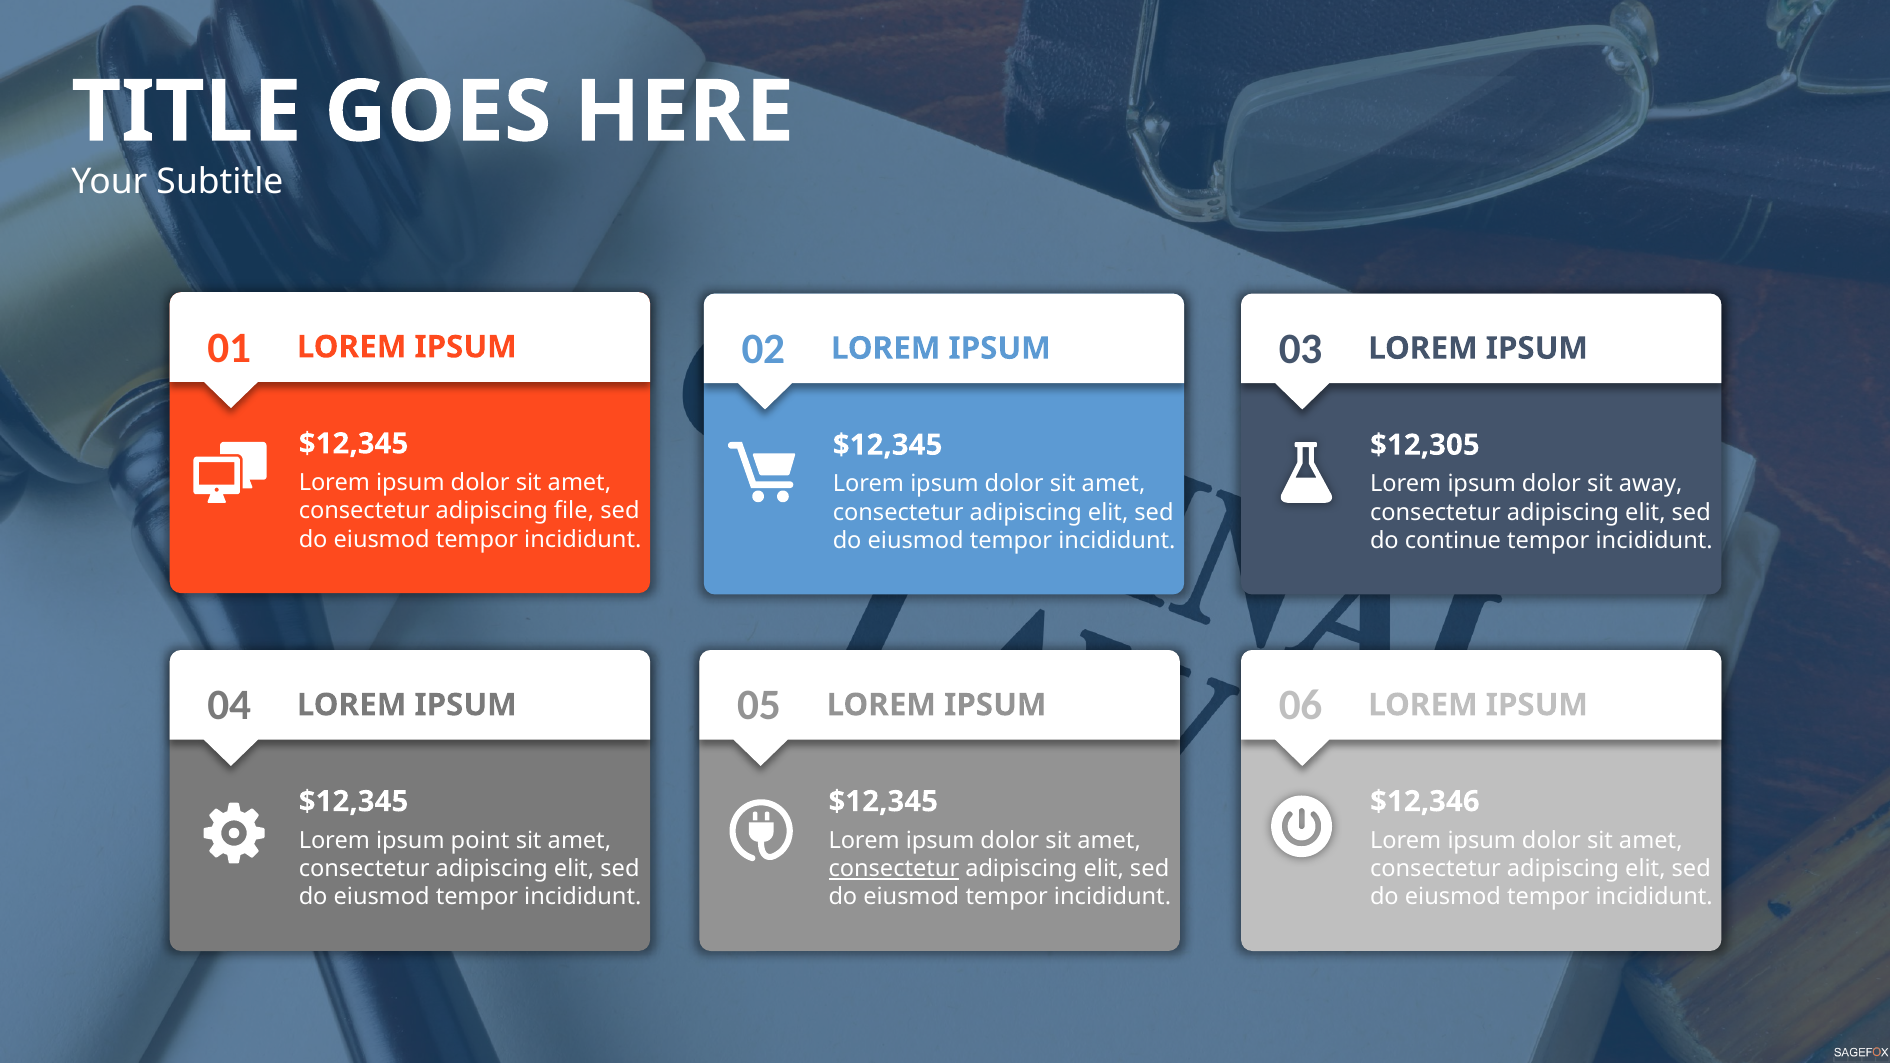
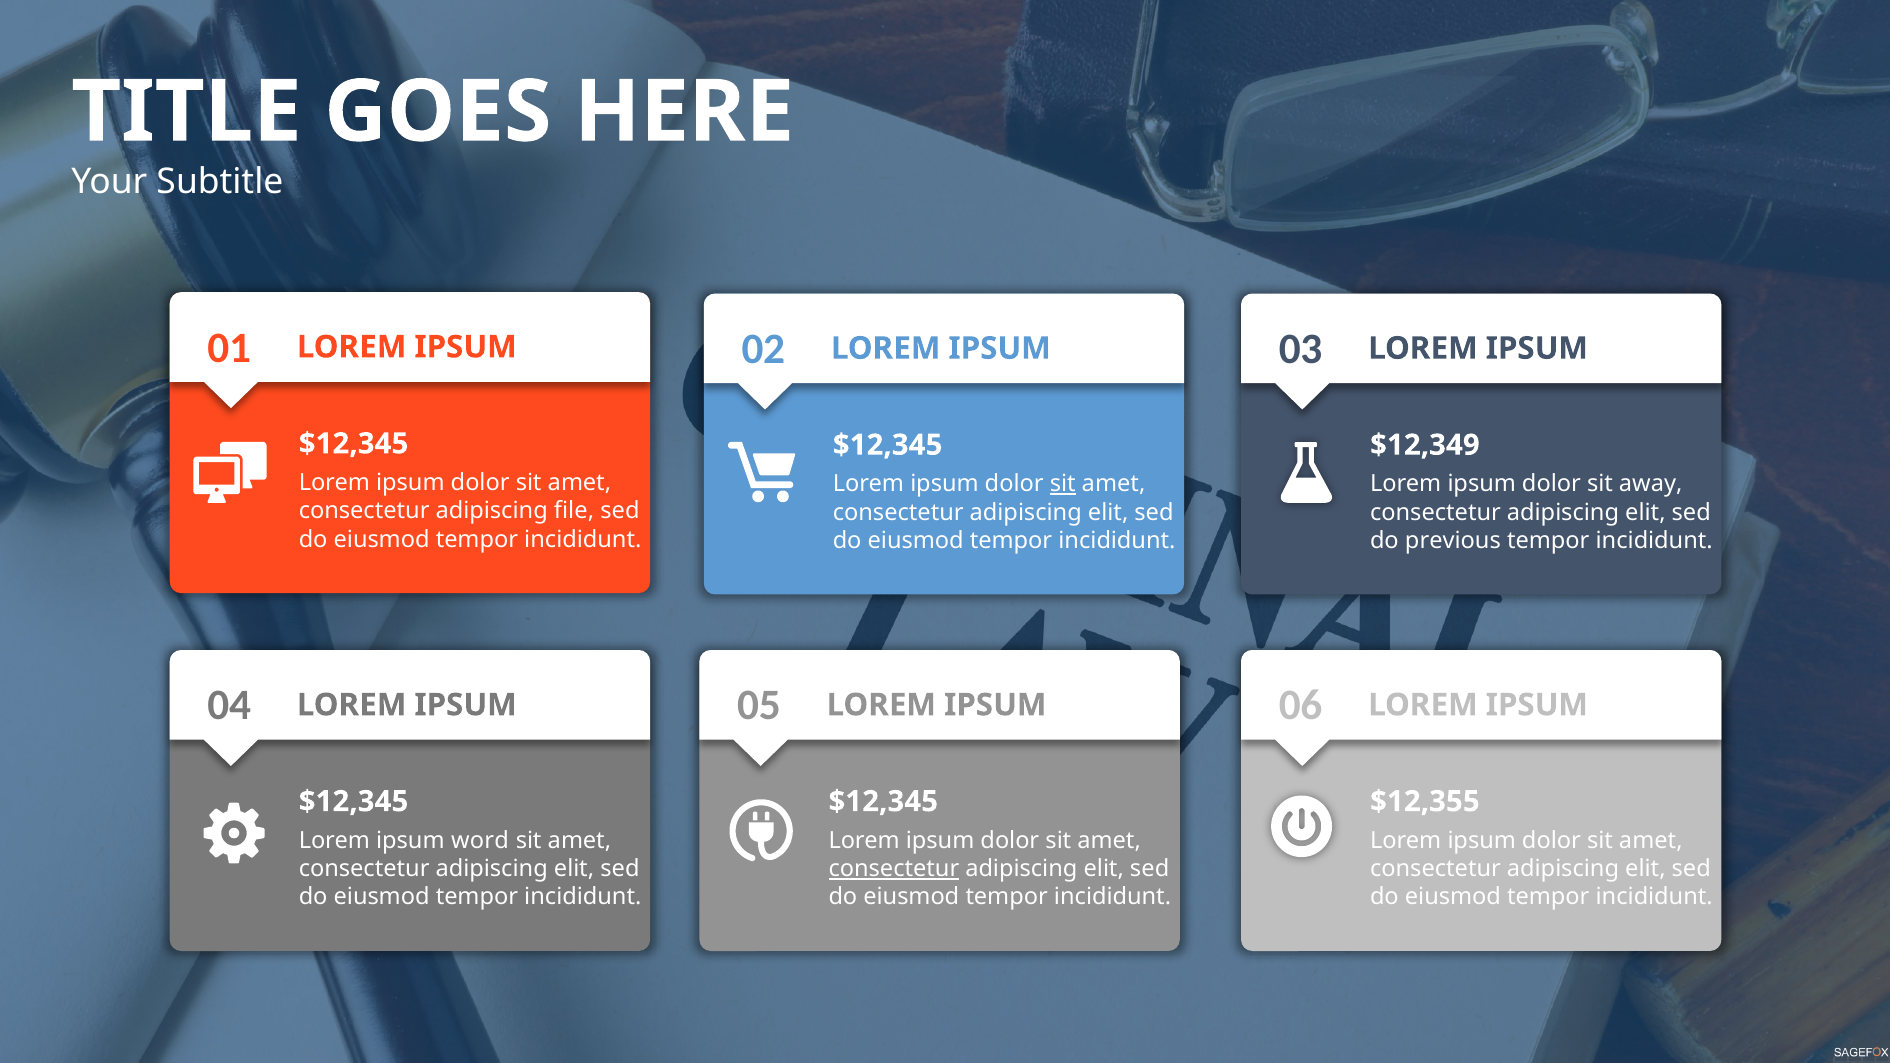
$12,305: $12,305 -> $12,349
sit at (1063, 484) underline: none -> present
continue: continue -> previous
$12,346: $12,346 -> $12,355
point: point -> word
